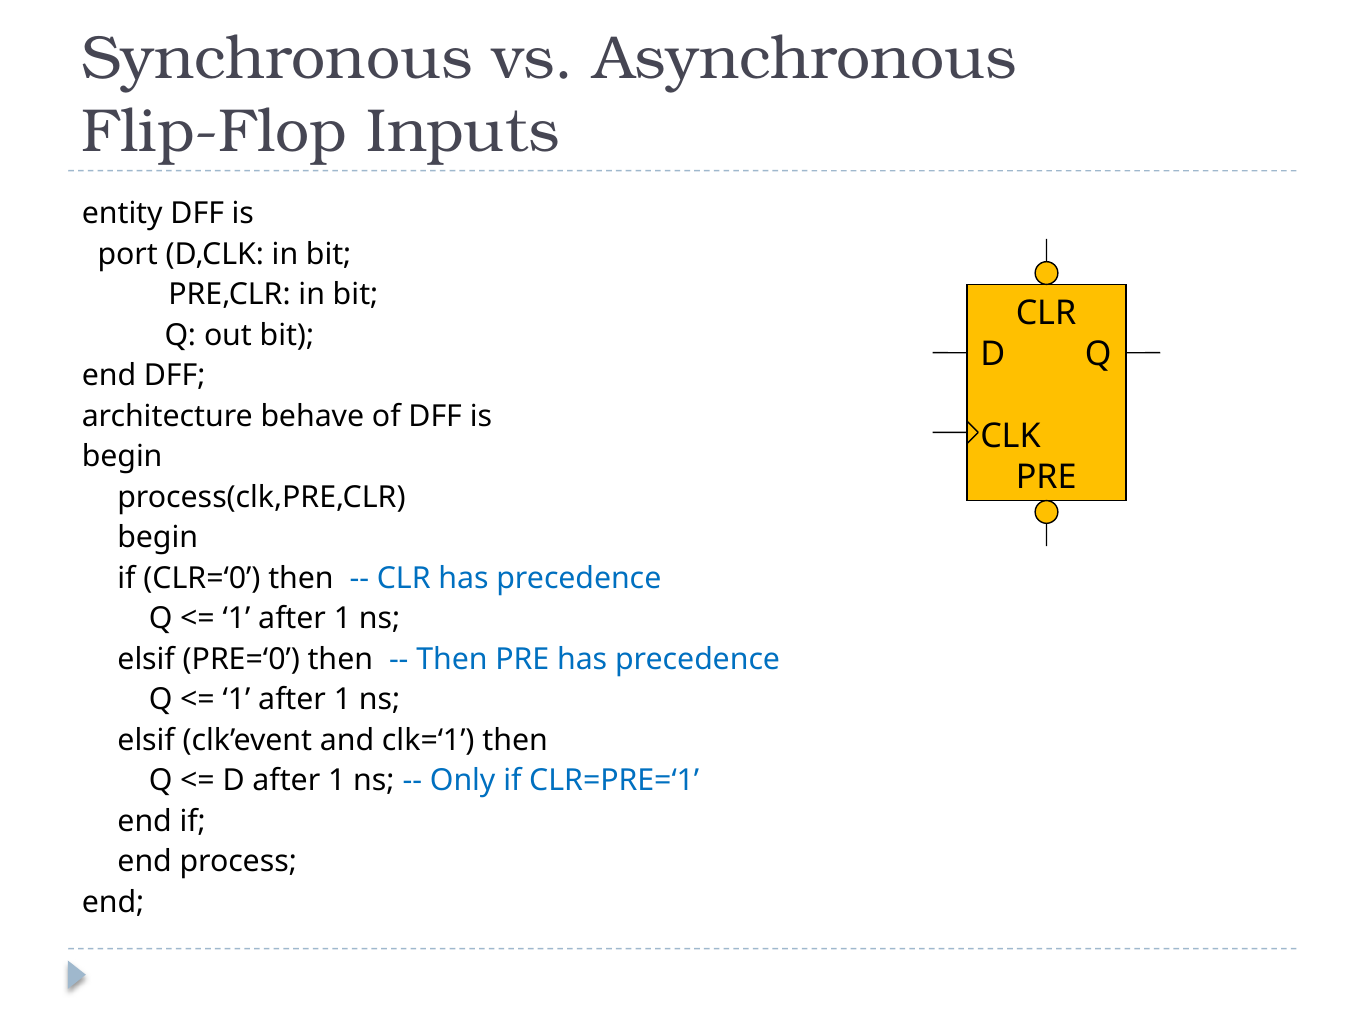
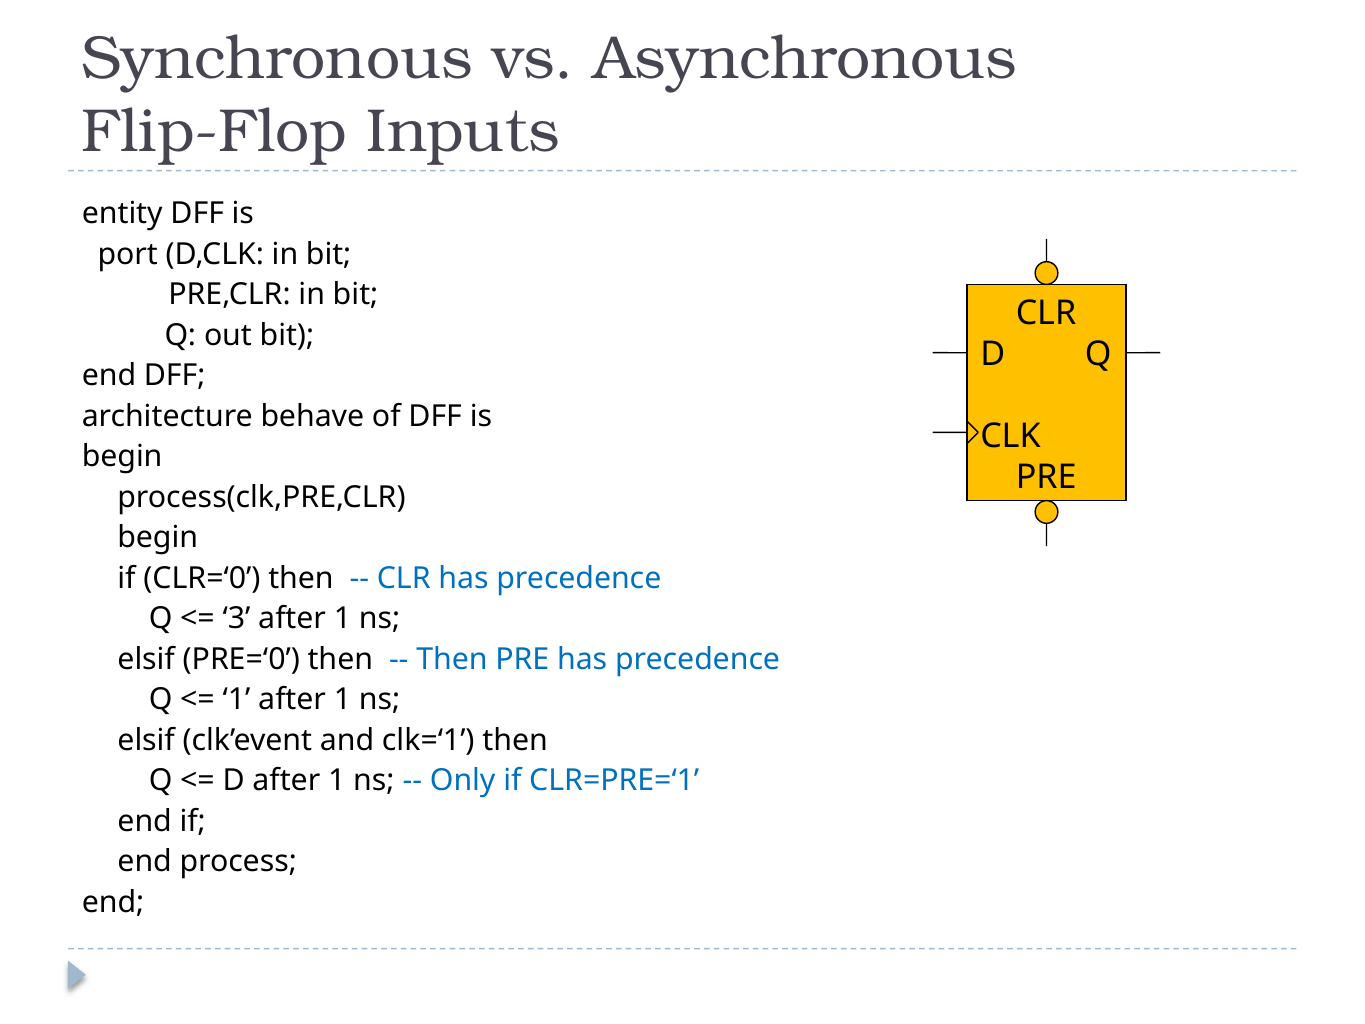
1 at (237, 619): 1 -> 3
